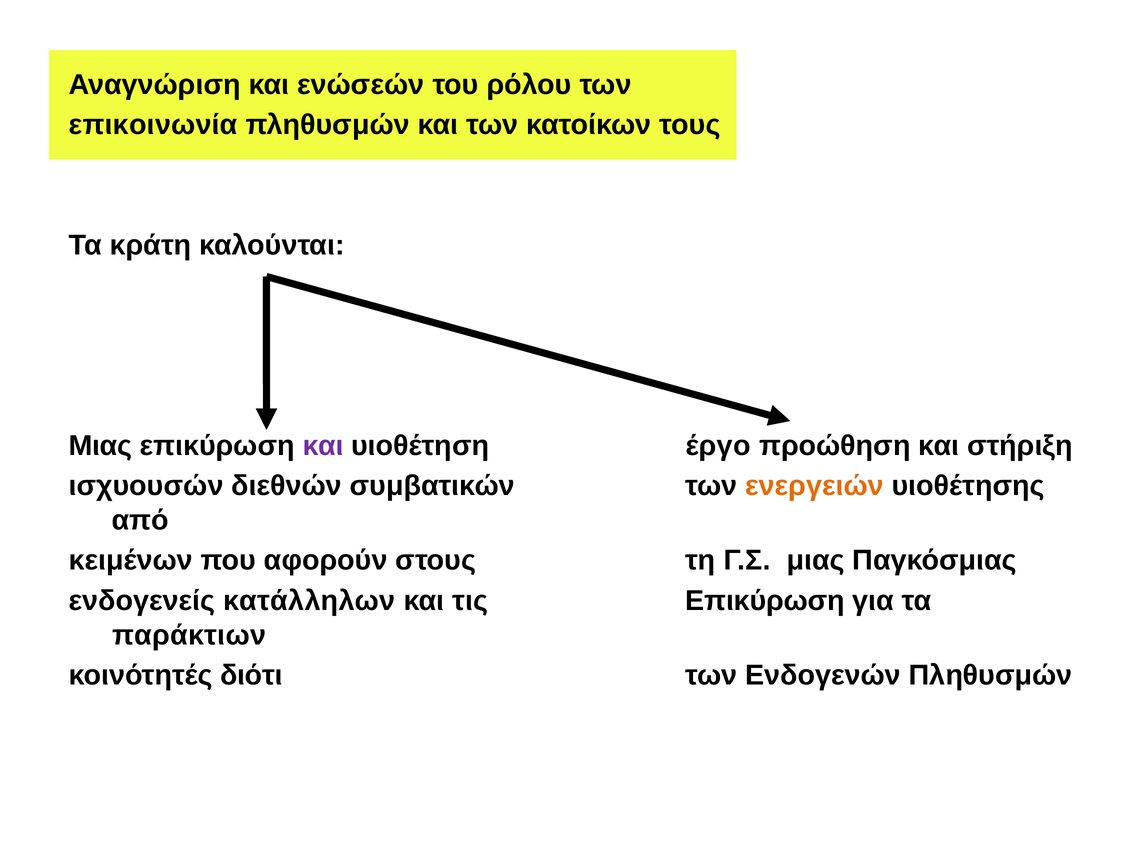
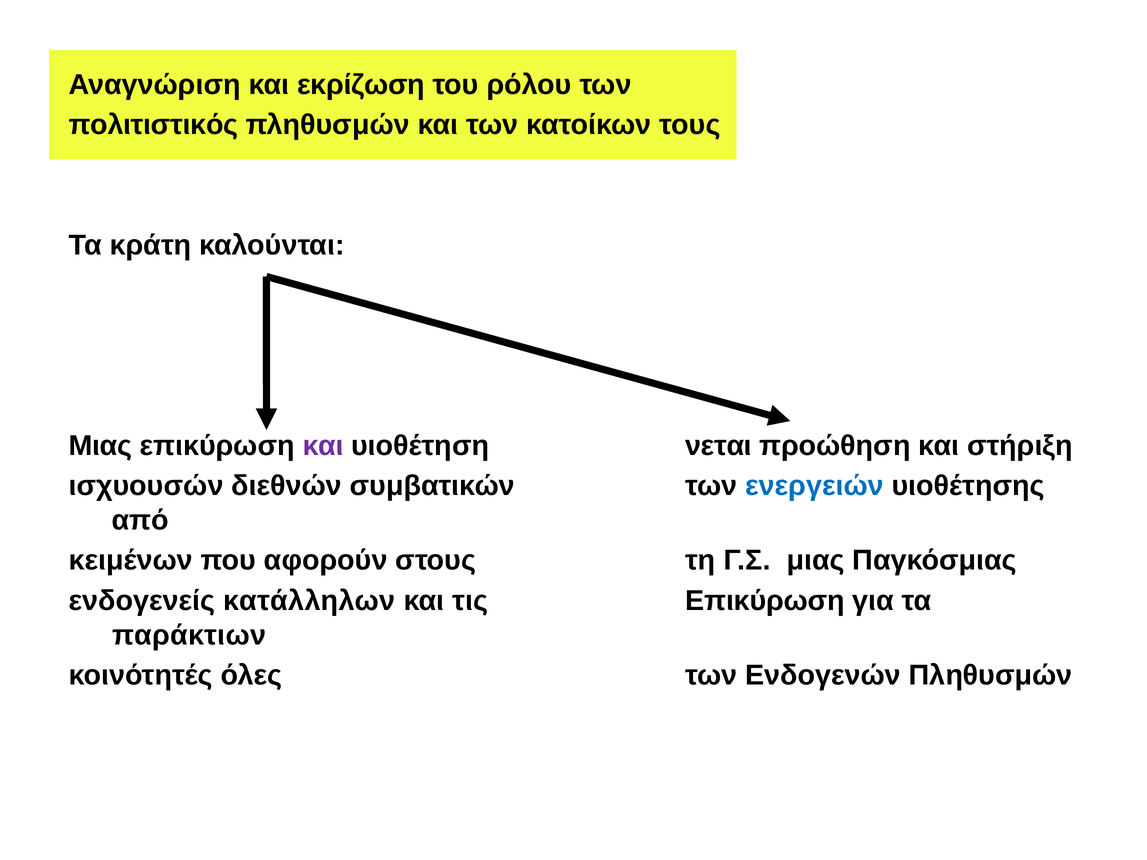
ενώσεών: ενώσεών -> εκρίζωση
επικοινωνία: επικοινωνία -> πολιτιστικός
έργο: έργο -> νεται
ενεργειών colour: orange -> blue
διότι: διότι -> όλες
